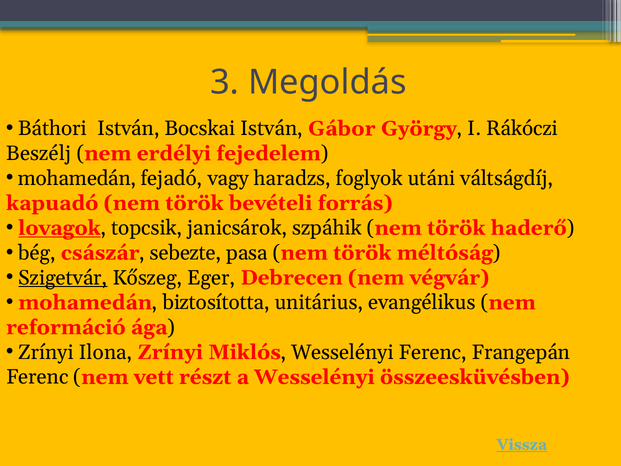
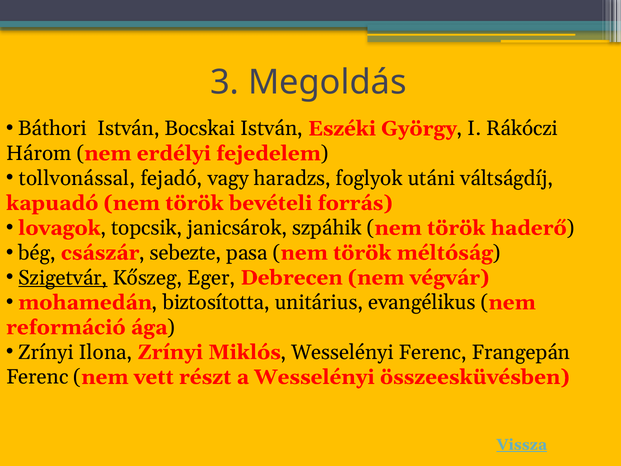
Gábor: Gábor -> Eszéki
Beszélj: Beszélj -> Három
mohamedán at (77, 178): mohamedán -> tollvonással
lovagok underline: present -> none
